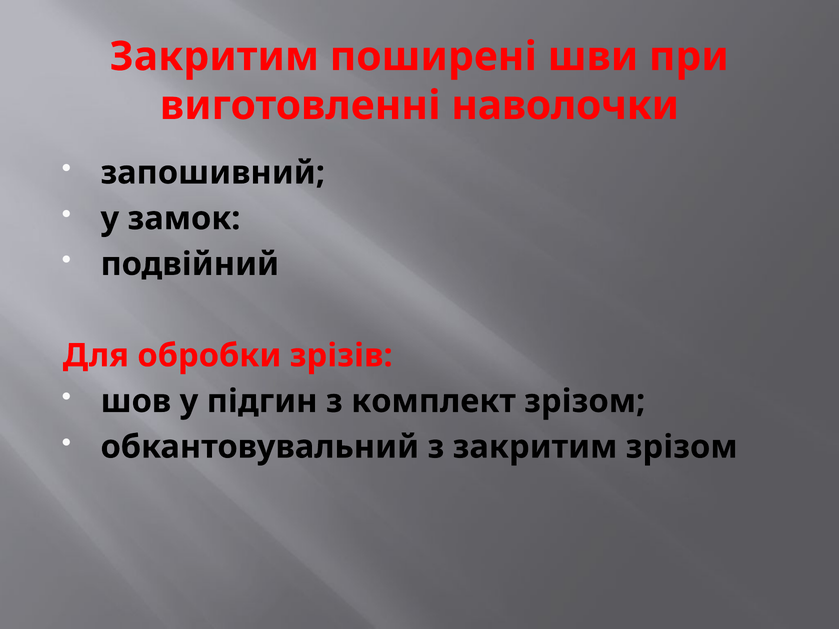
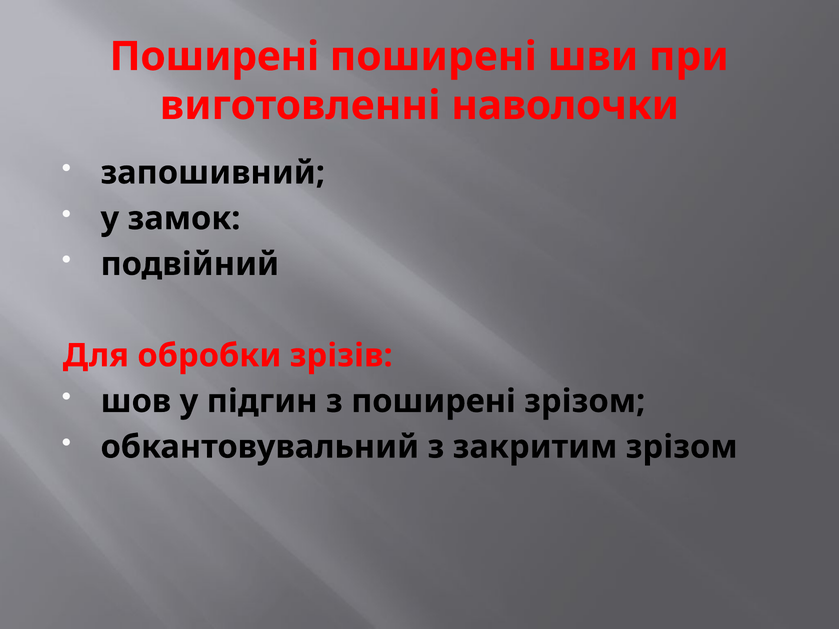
Закритим at (214, 57): Закритим -> Поширені
з комплект: комплект -> поширені
